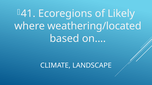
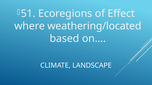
41: 41 -> 51
Likely: Likely -> Effect
